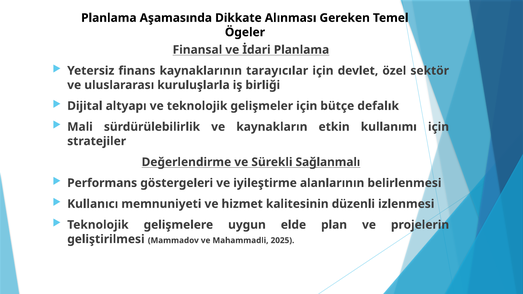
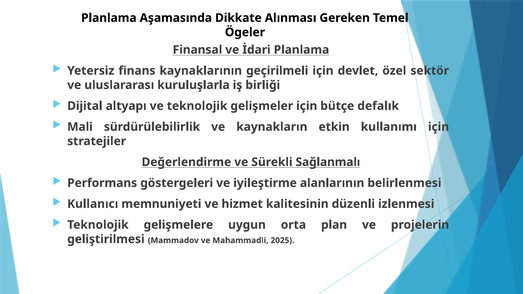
tarayıcılar: tarayıcılar -> geçirilmeli
elde: elde -> orta
